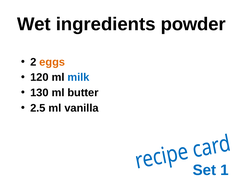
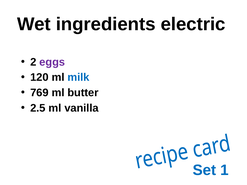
powder: powder -> electric
eggs colour: orange -> purple
130: 130 -> 769
